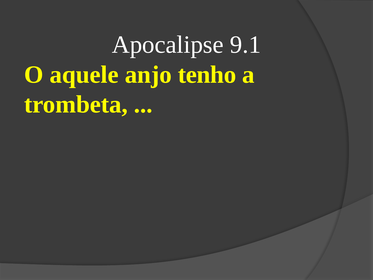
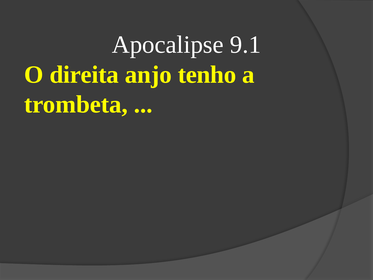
aquele: aquele -> direita
